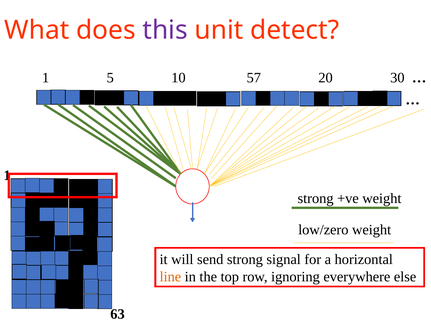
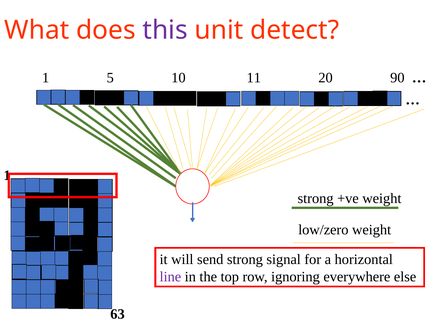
57: 57 -> 11
30: 30 -> 90
line colour: orange -> purple
